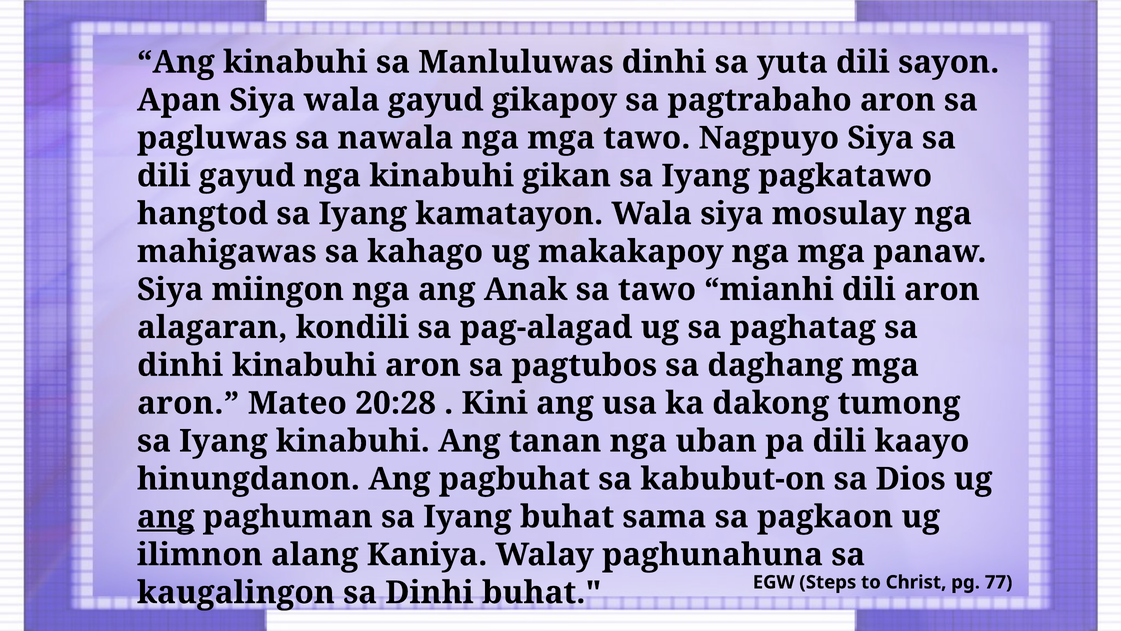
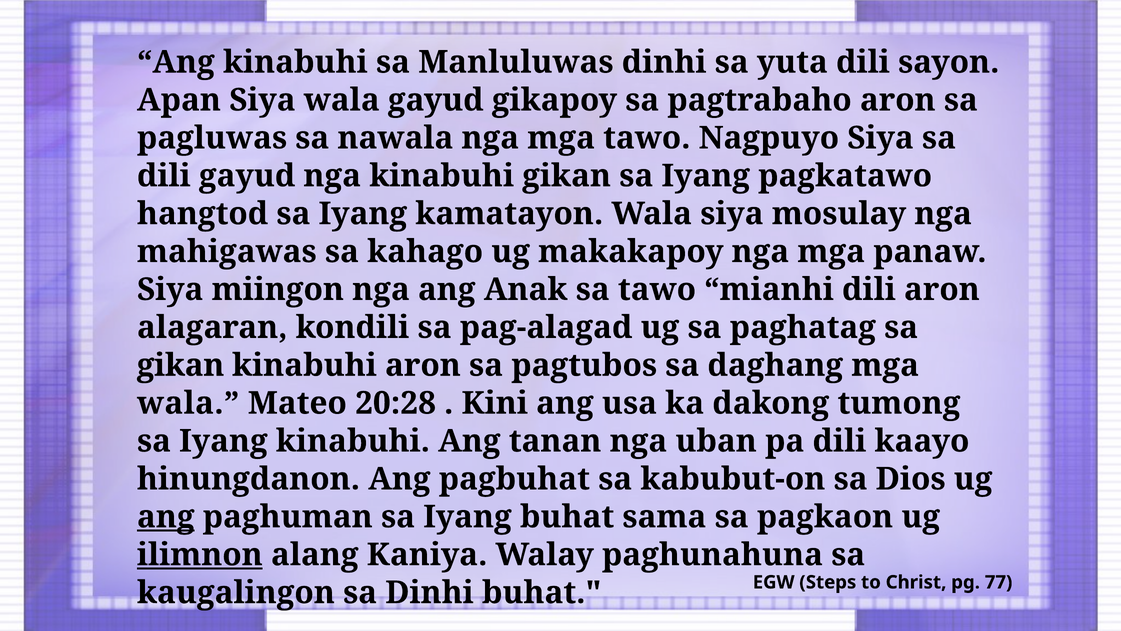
dinhi at (180, 365): dinhi -> gikan
aron at (188, 403): aron -> wala
ilimnon underline: none -> present
